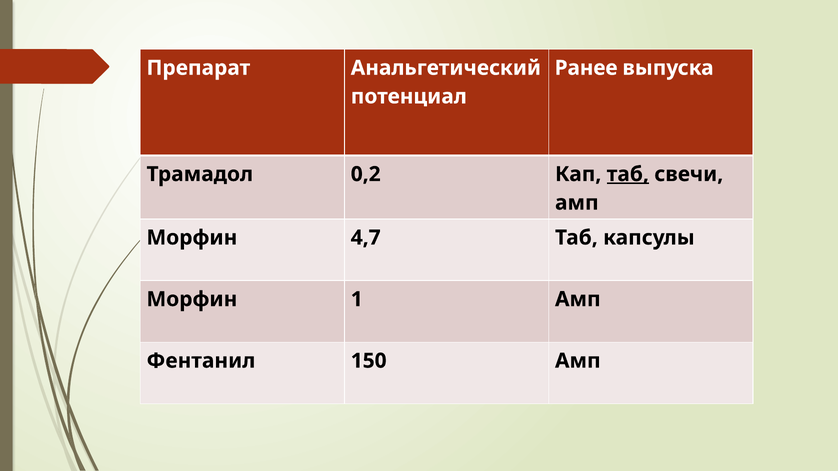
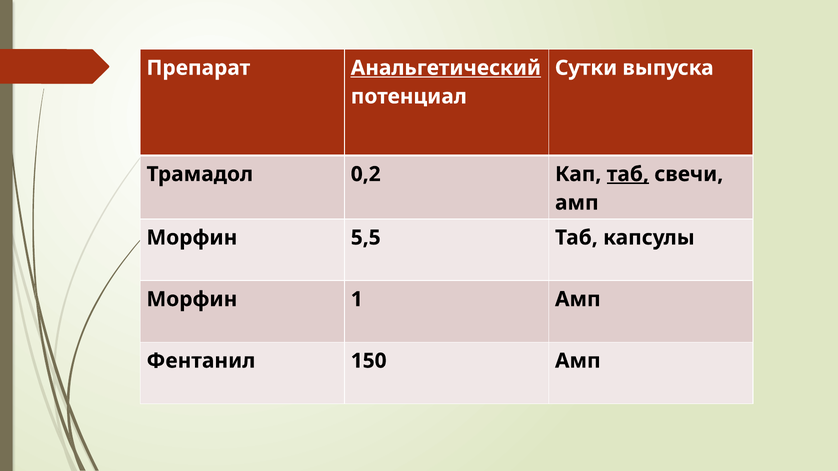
Анальгетический underline: none -> present
Ранее: Ранее -> Сутки
4,7: 4,7 -> 5,5
